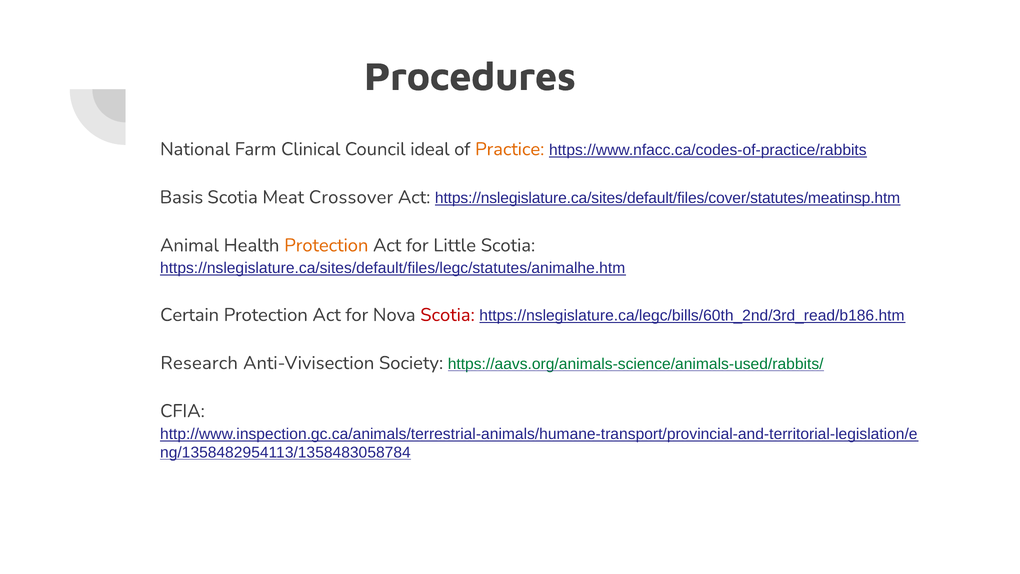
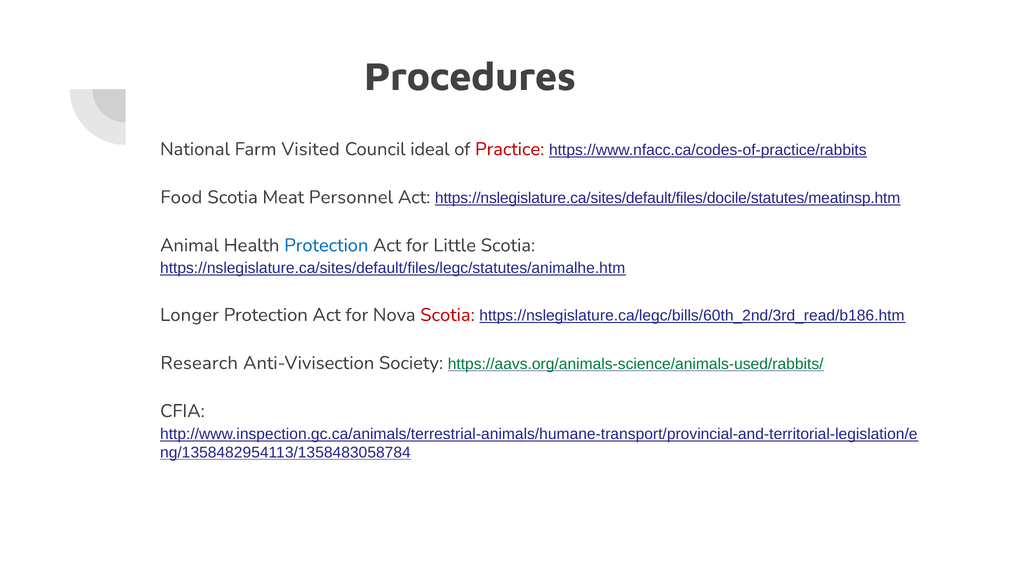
Clinical: Clinical -> Visited
Practice colour: orange -> red
Basis: Basis -> Food
Crossover: Crossover -> Personnel
https://nslegislature.ca/sites/default/files/cover/statutes/meatinsp.htm: https://nslegislature.ca/sites/default/files/cover/statutes/meatinsp.htm -> https://nslegislature.ca/sites/default/files/docile/statutes/meatinsp.htm
Protection at (326, 245) colour: orange -> blue
Certain: Certain -> Longer
